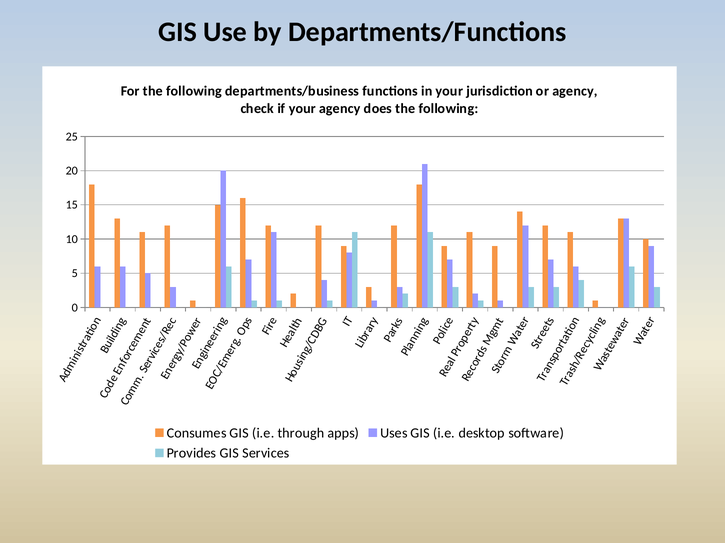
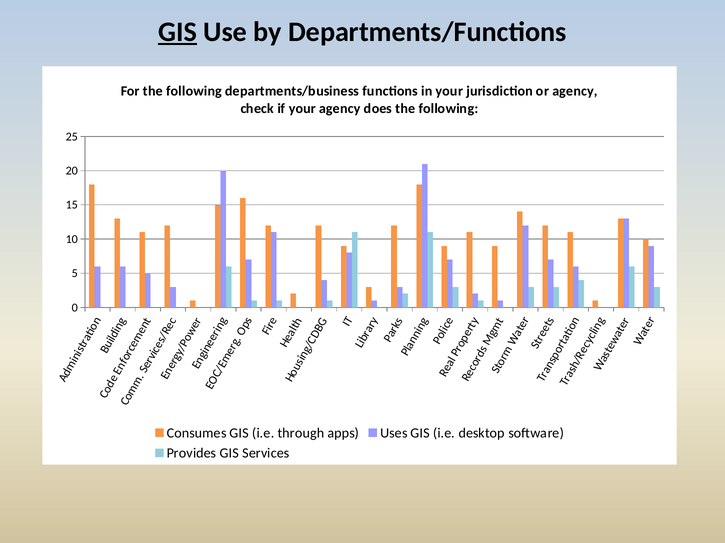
GIS at (178, 32) underline: none -> present
